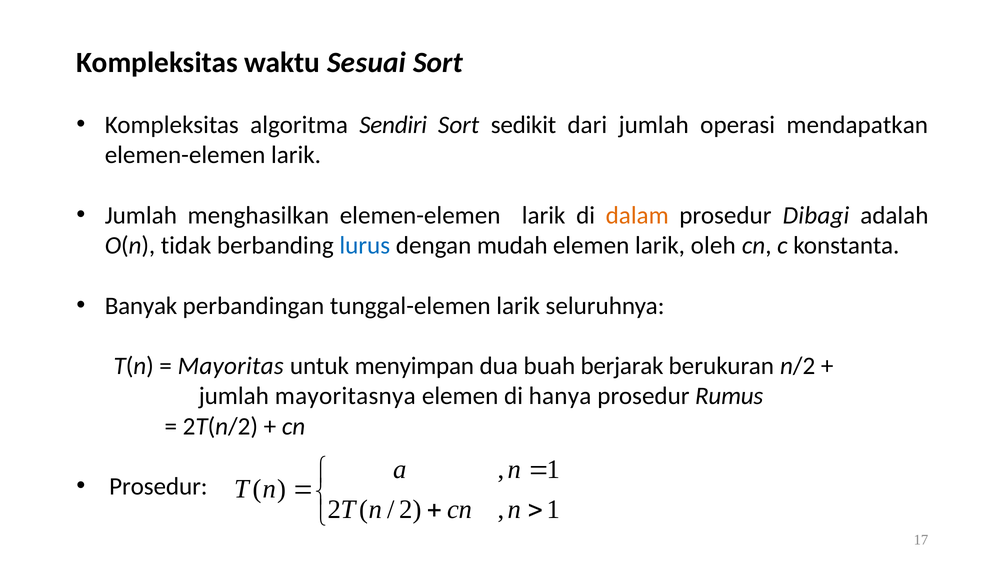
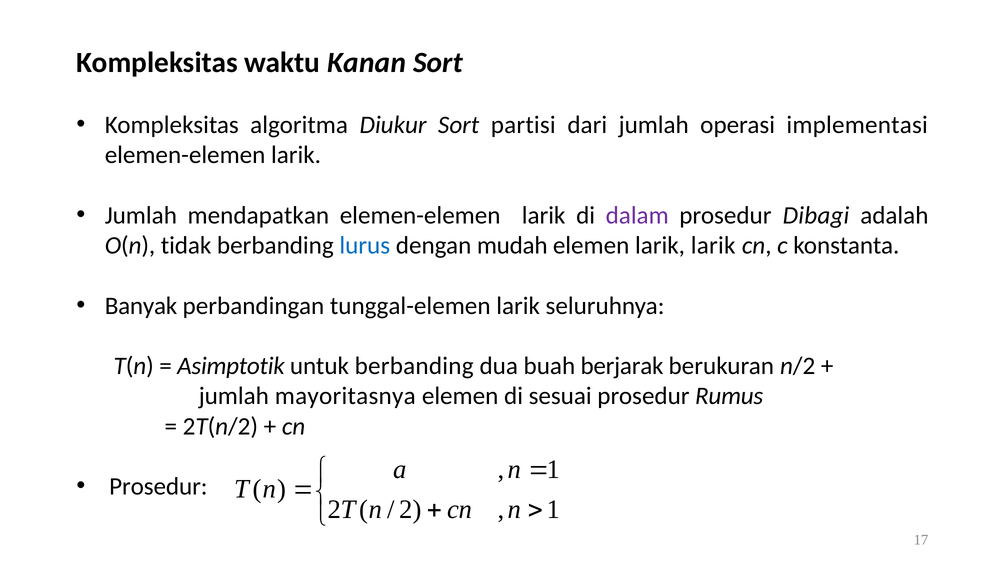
Sesuai: Sesuai -> Kanan
Sendiri: Sendiri -> Diukur
sedikit: sedikit -> partisi
mendapatkan: mendapatkan -> implementasi
menghasilkan: menghasilkan -> mendapatkan
dalam colour: orange -> purple
larik oleh: oleh -> larik
Mayoritas: Mayoritas -> Asimptotik
untuk menyimpan: menyimpan -> berbanding
hanya: hanya -> sesuai
